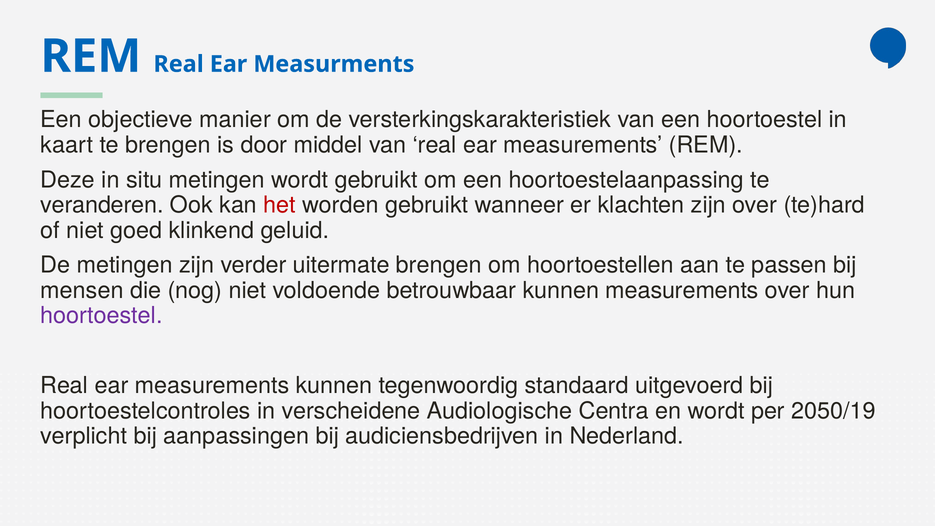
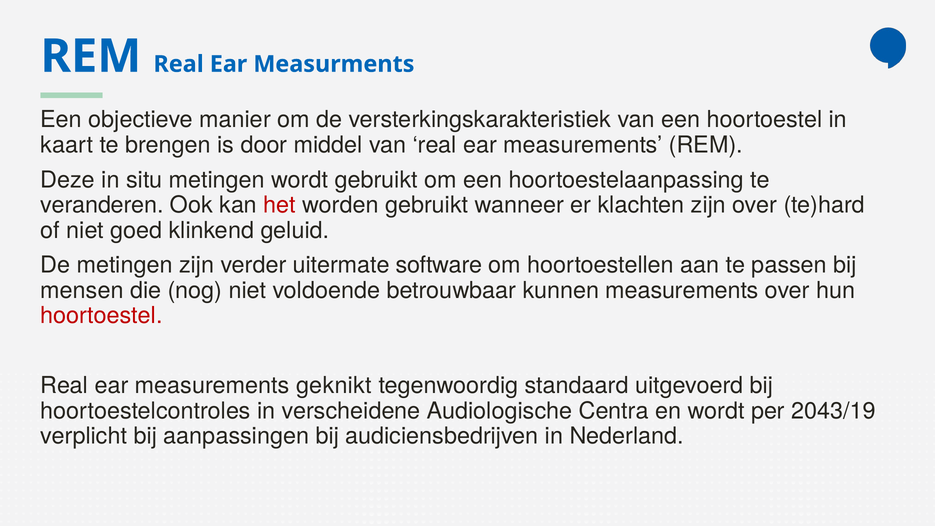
uitermate brengen: brengen -> software
hoortoestel at (101, 316) colour: purple -> red
measurements kunnen: kunnen -> geknikt
2050/19: 2050/19 -> 2043/19
